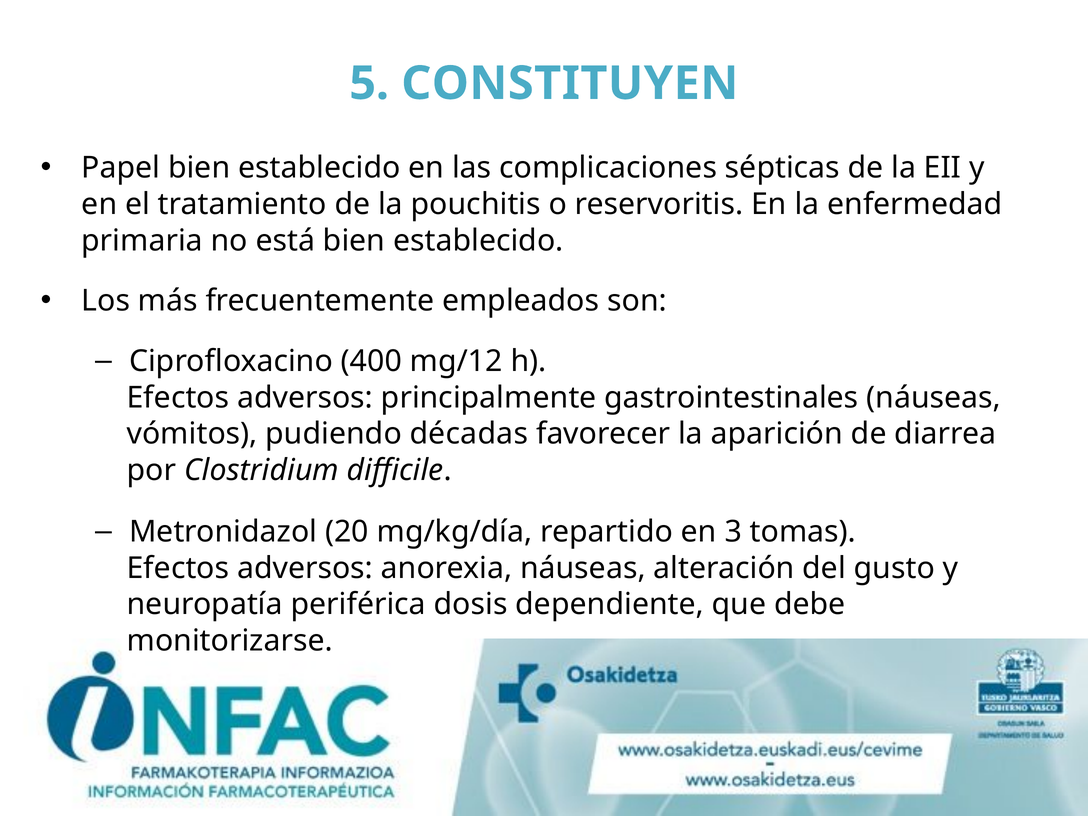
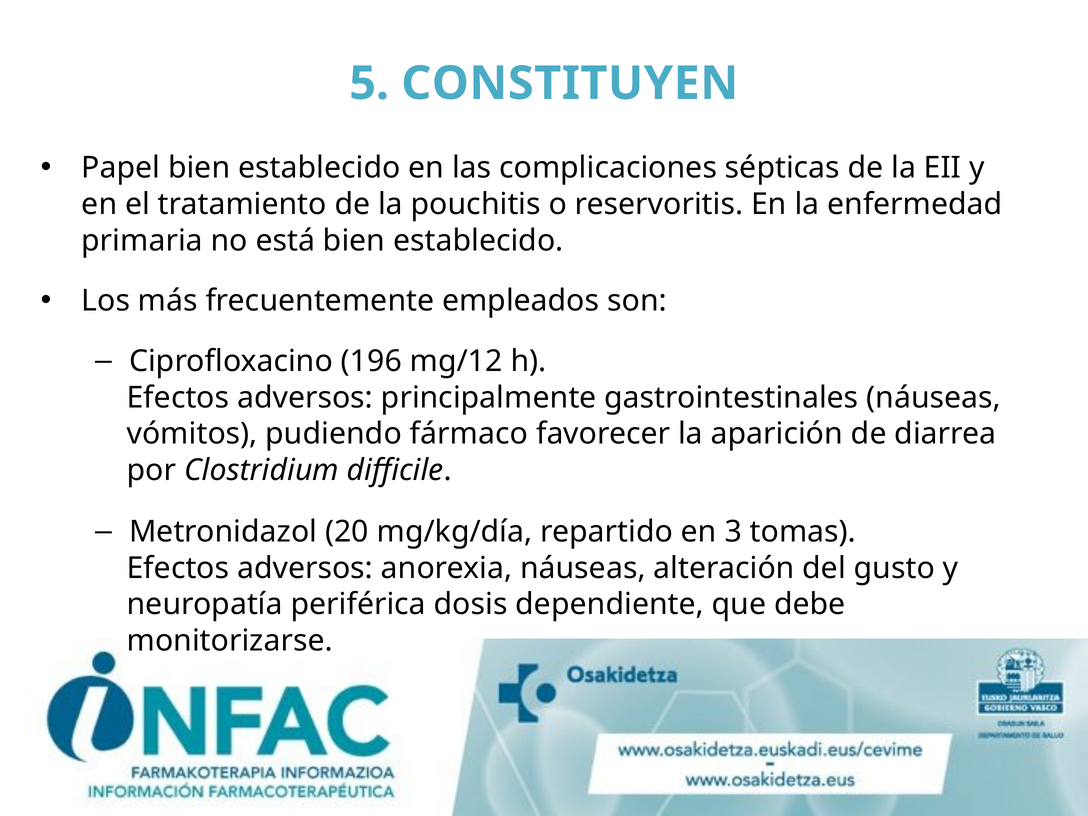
400: 400 -> 196
décadas: décadas -> fármaco
